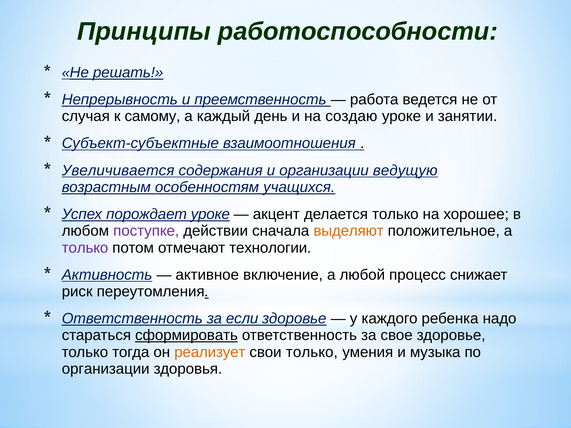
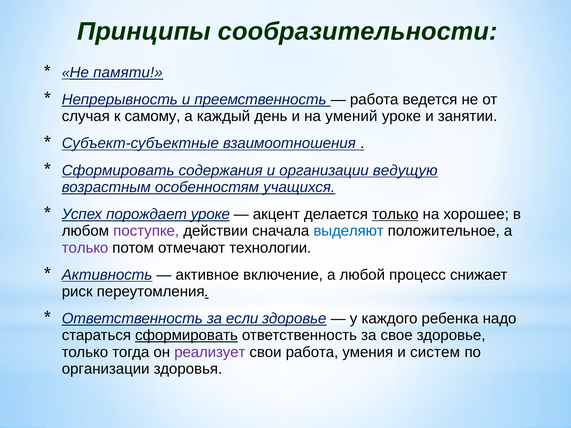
работоспособности: работоспособности -> сообразительности
решать: решать -> памяти
создаю: создаю -> умений
Увеличивается at (118, 170): Увеличивается -> Сформировать
только at (395, 214) underline: none -> present
выделяют colour: orange -> blue
реализует colour: orange -> purple
свои только: только -> работа
музыка: музыка -> систем
